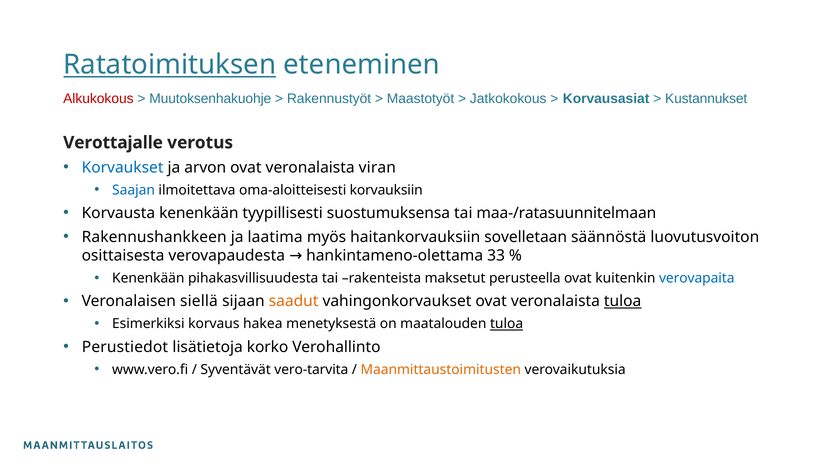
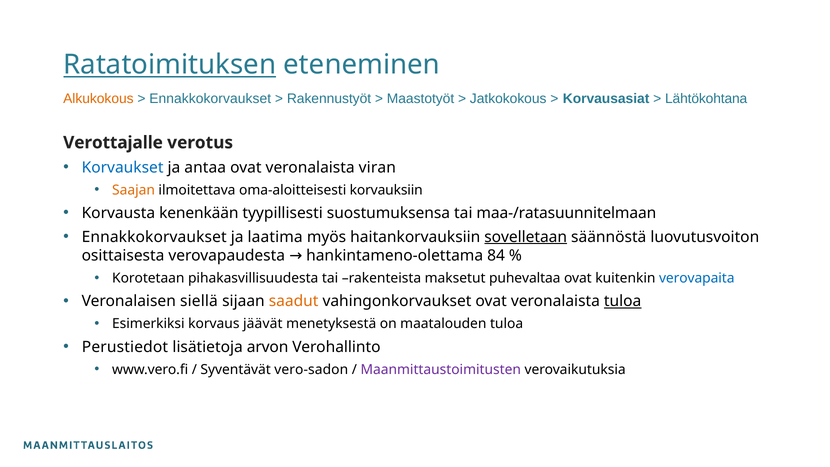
Alkukokous colour: red -> orange
Muutoksenhakuohje at (210, 99): Muutoksenhakuohje -> Ennakkokorvaukset
Kustannukset: Kustannukset -> Lähtökohtana
arvon: arvon -> antaa
Saajan colour: blue -> orange
Rakennushankkeen at (154, 237): Rakennushankkeen -> Ennakkokorvaukset
sovelletaan underline: none -> present
33: 33 -> 84
Kenenkään at (148, 278): Kenenkään -> Korotetaan
perusteella: perusteella -> puhevaltaa
hakea: hakea -> jäävät
tuloa at (507, 324) underline: present -> none
korko: korko -> arvon
vero-tarvita: vero-tarvita -> vero-sadon
Maanmittaustoimitusten colour: orange -> purple
